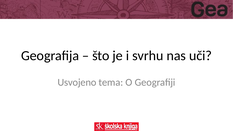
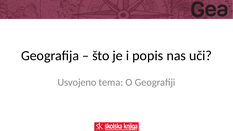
svrhu: svrhu -> popis
